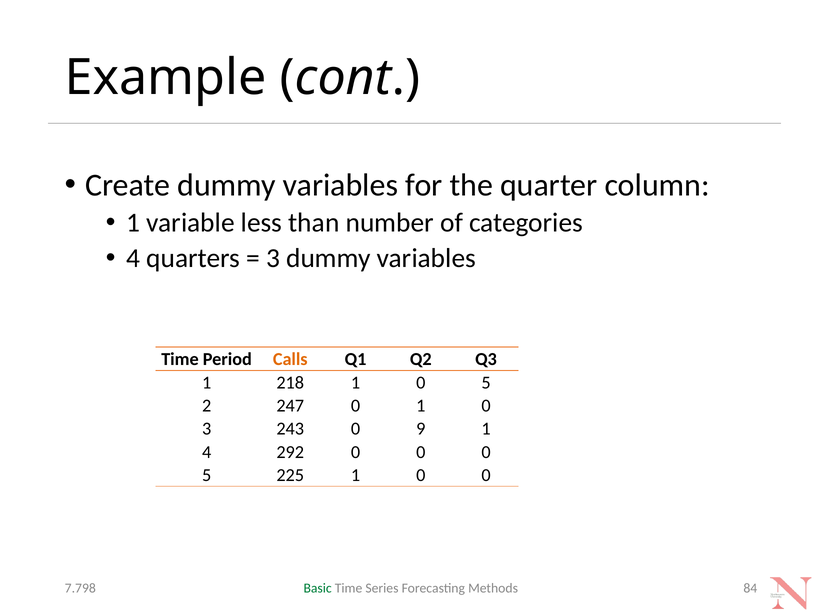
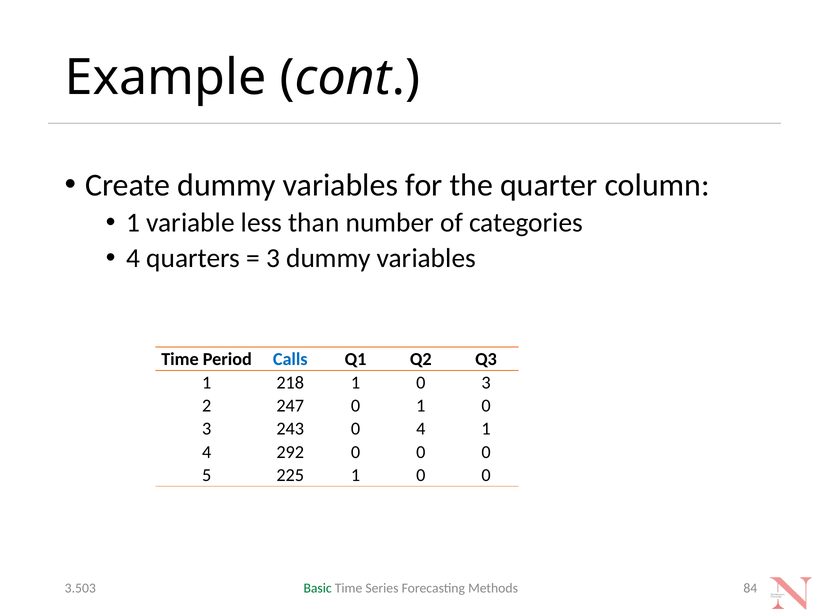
Calls colour: orange -> blue
218 1 0 5: 5 -> 3
0 9: 9 -> 4
7.798: 7.798 -> 3.503
